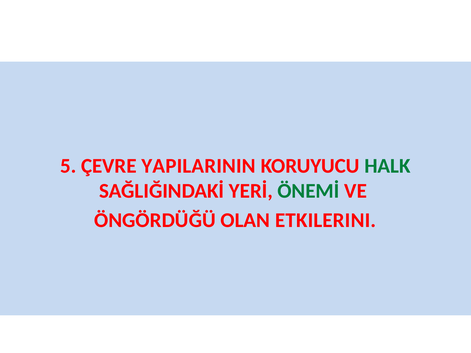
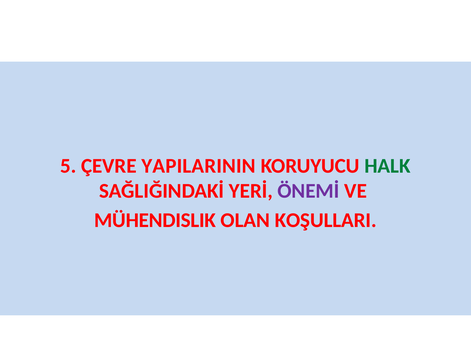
ÖNEMİ colour: green -> purple
ÖNGÖRDÜĞÜ: ÖNGÖRDÜĞÜ -> MÜHENDISLIK
ETKILERINI: ETKILERINI -> KOŞULLARI
